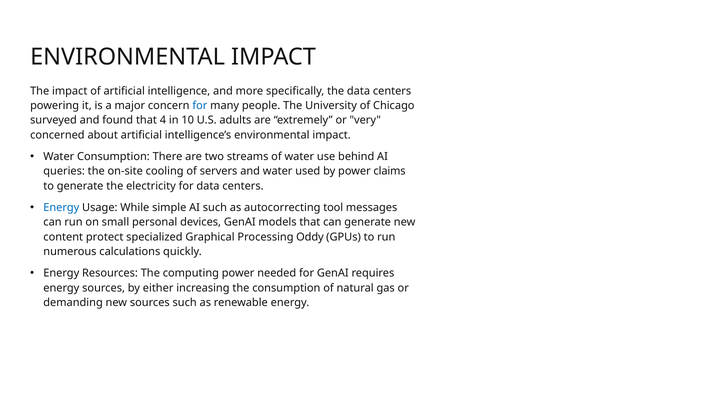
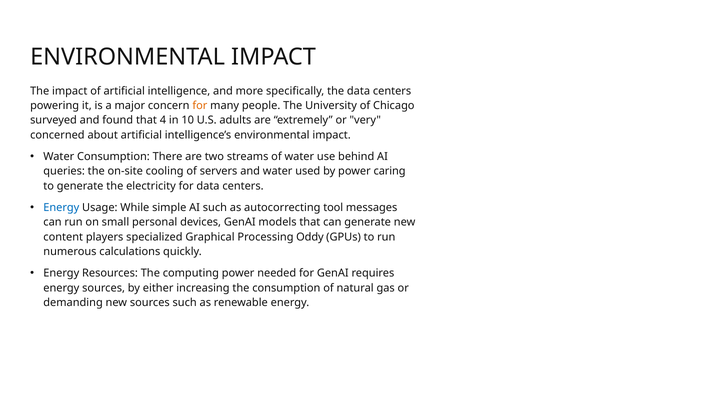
for at (200, 106) colour: blue -> orange
claims: claims -> caring
protect: protect -> players
